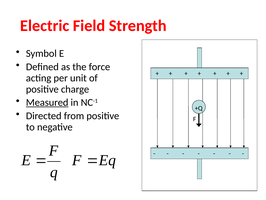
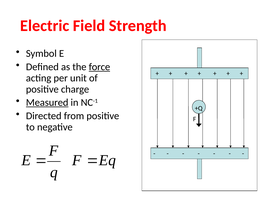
force underline: none -> present
